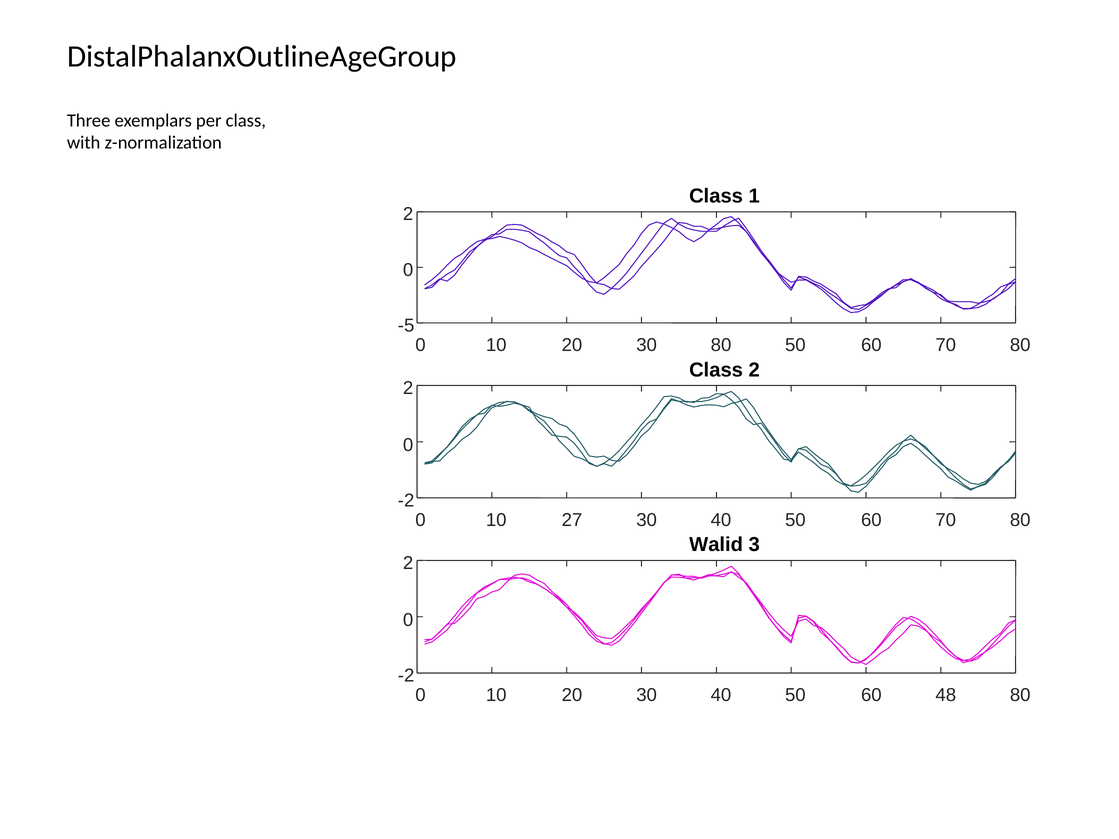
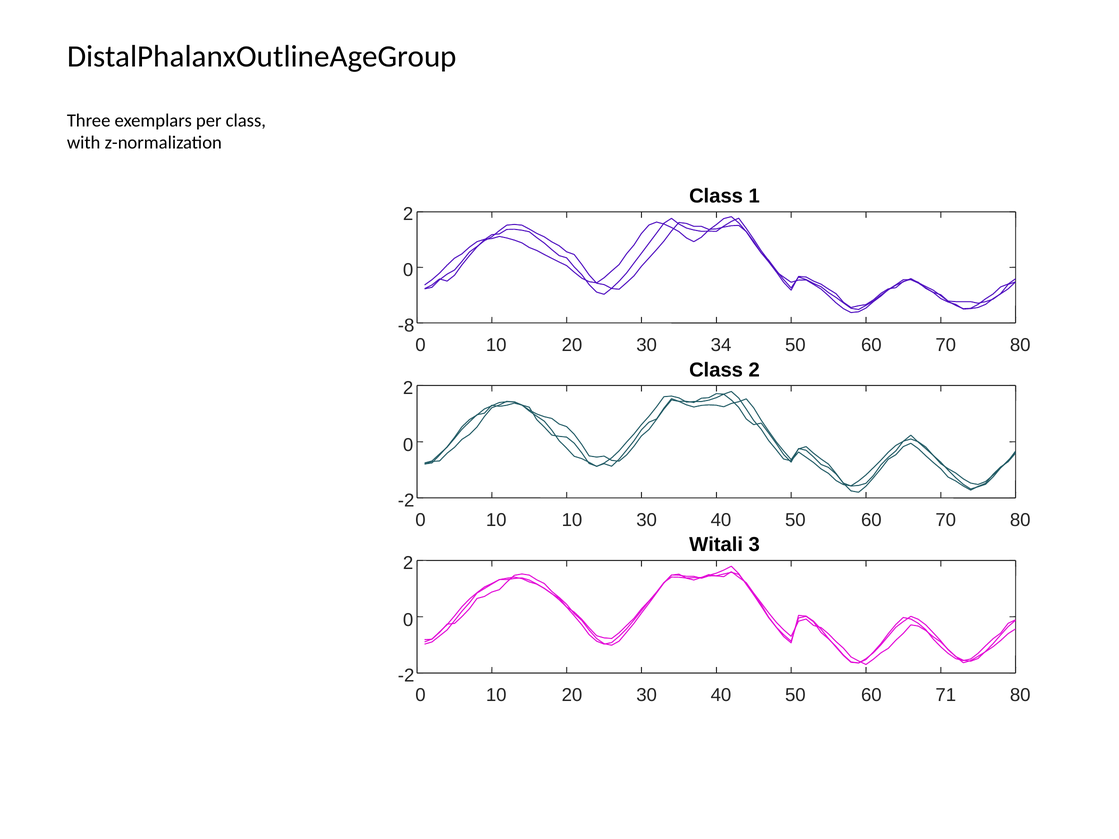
-5: -5 -> -8
30 80: 80 -> 34
10 27: 27 -> 10
Walid: Walid -> Witali
48: 48 -> 71
